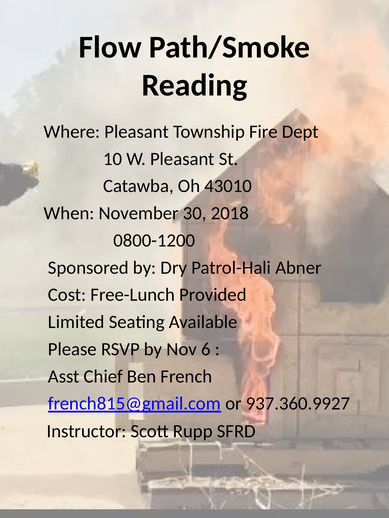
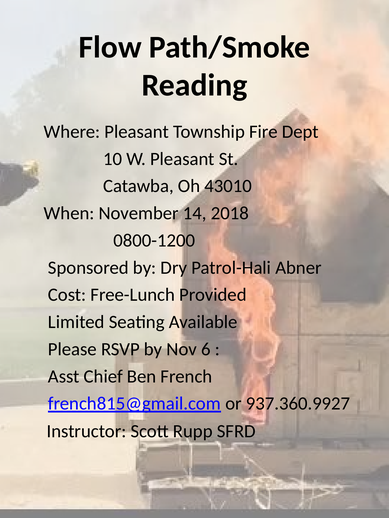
30: 30 -> 14
